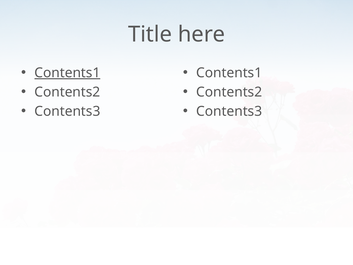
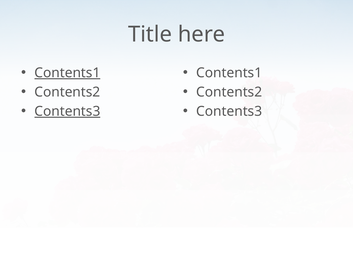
Contents3 at (67, 111) underline: none -> present
